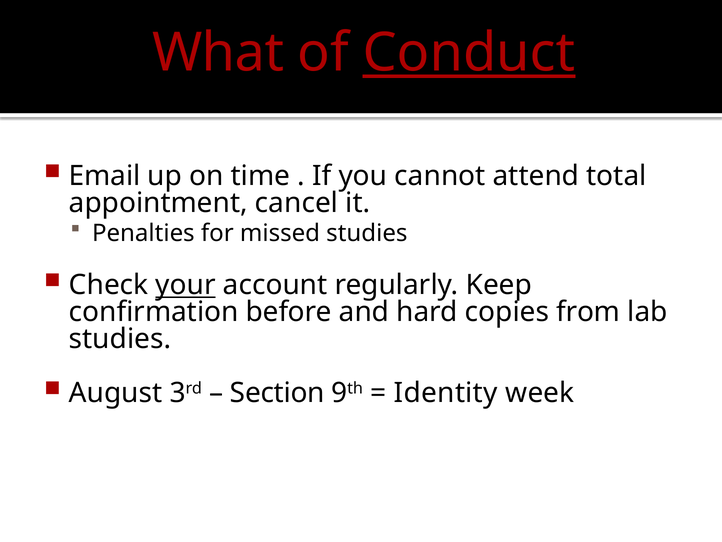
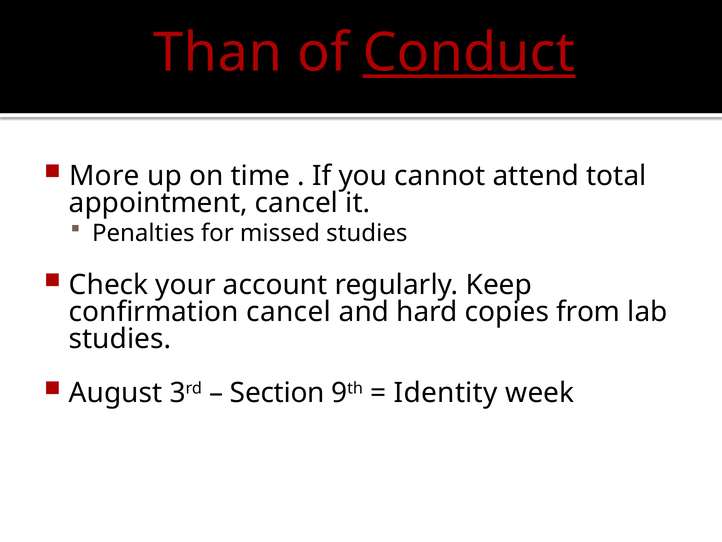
What: What -> Than
Email: Email -> More
your underline: present -> none
confirmation before: before -> cancel
